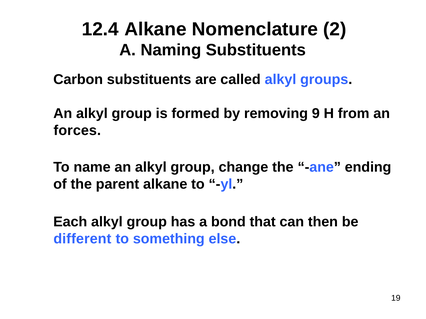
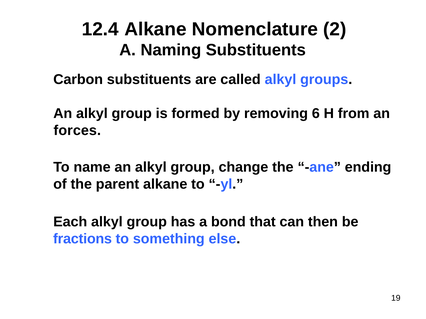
9: 9 -> 6
different: different -> fractions
